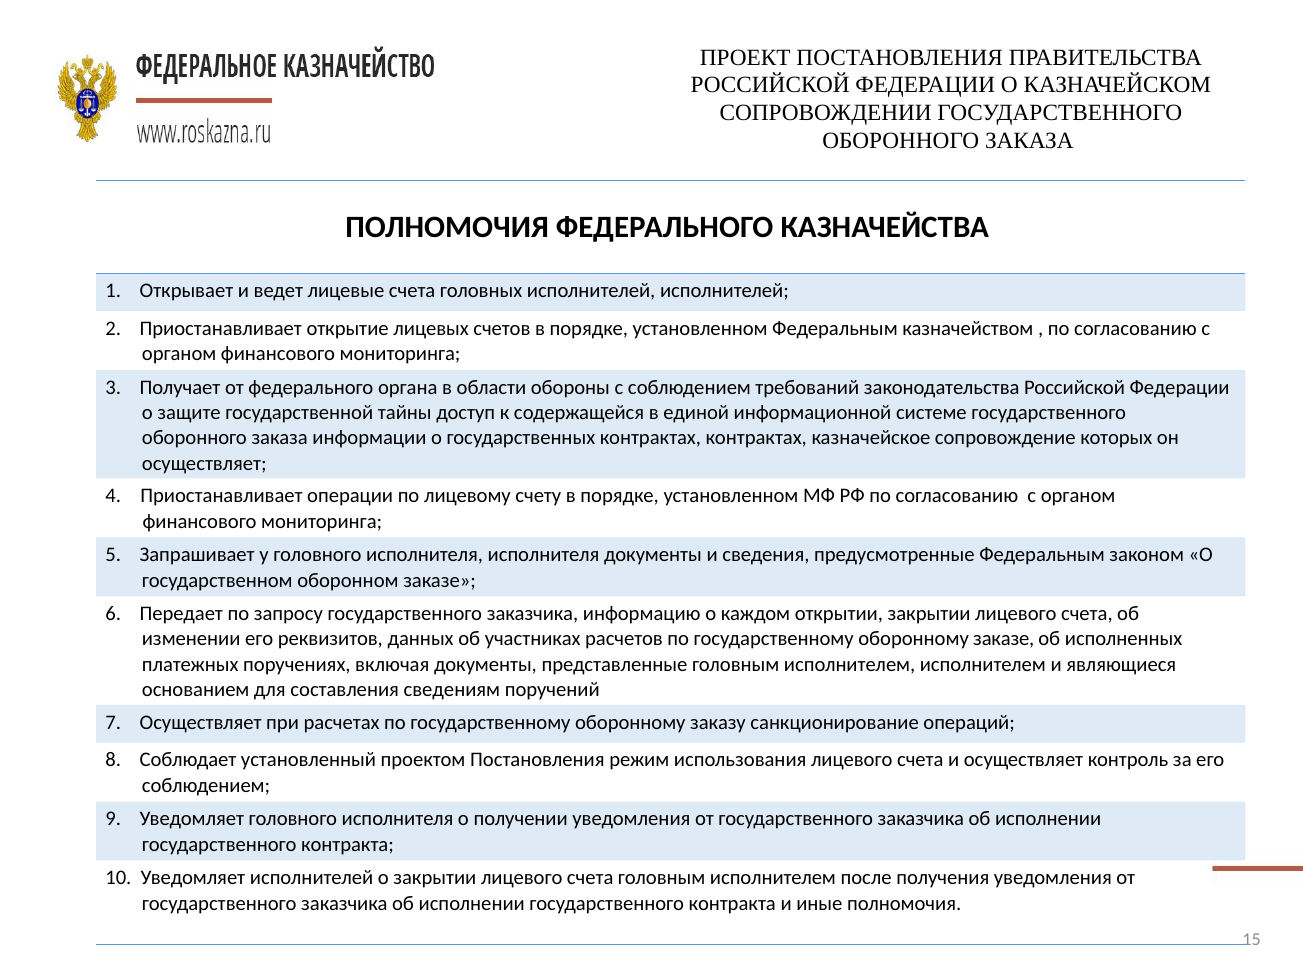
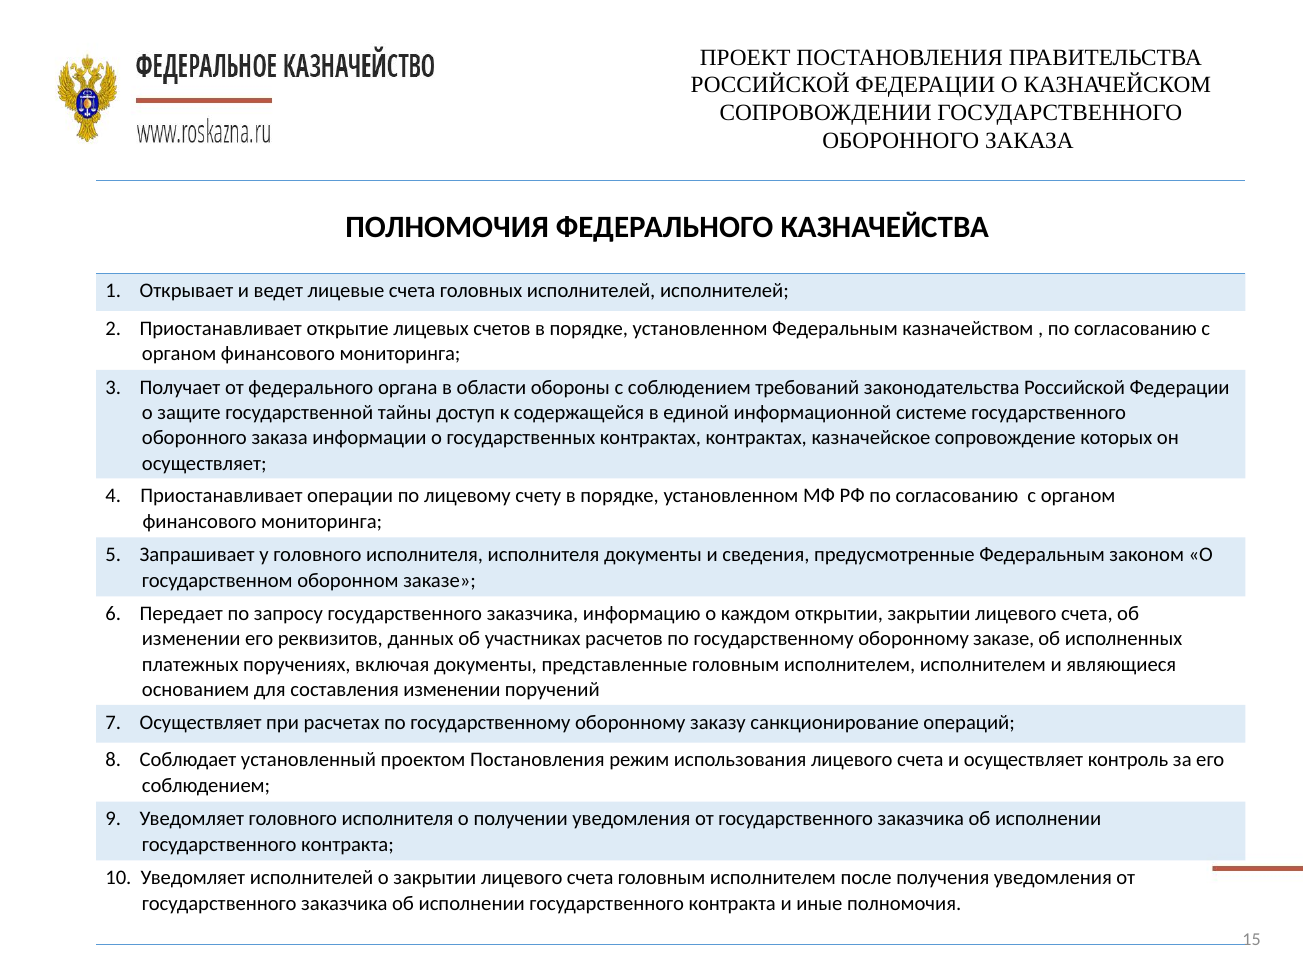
составления сведениям: сведениям -> изменении
